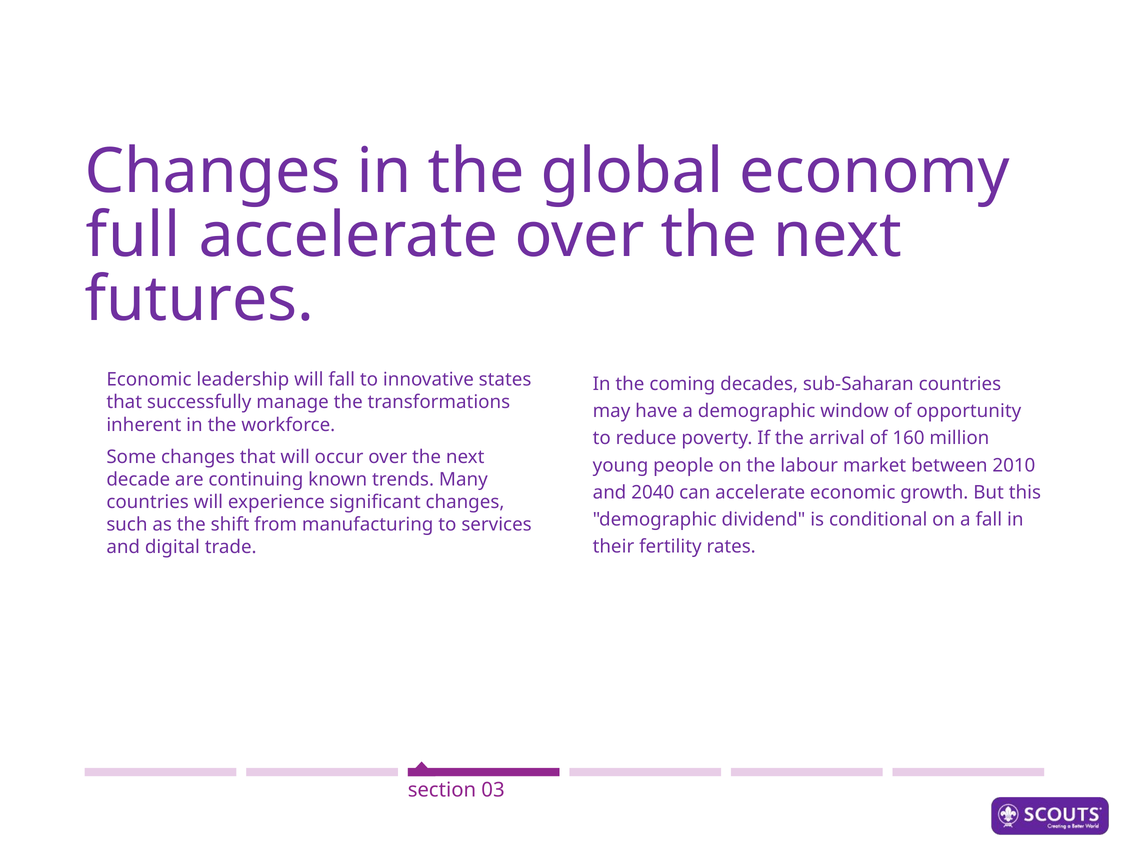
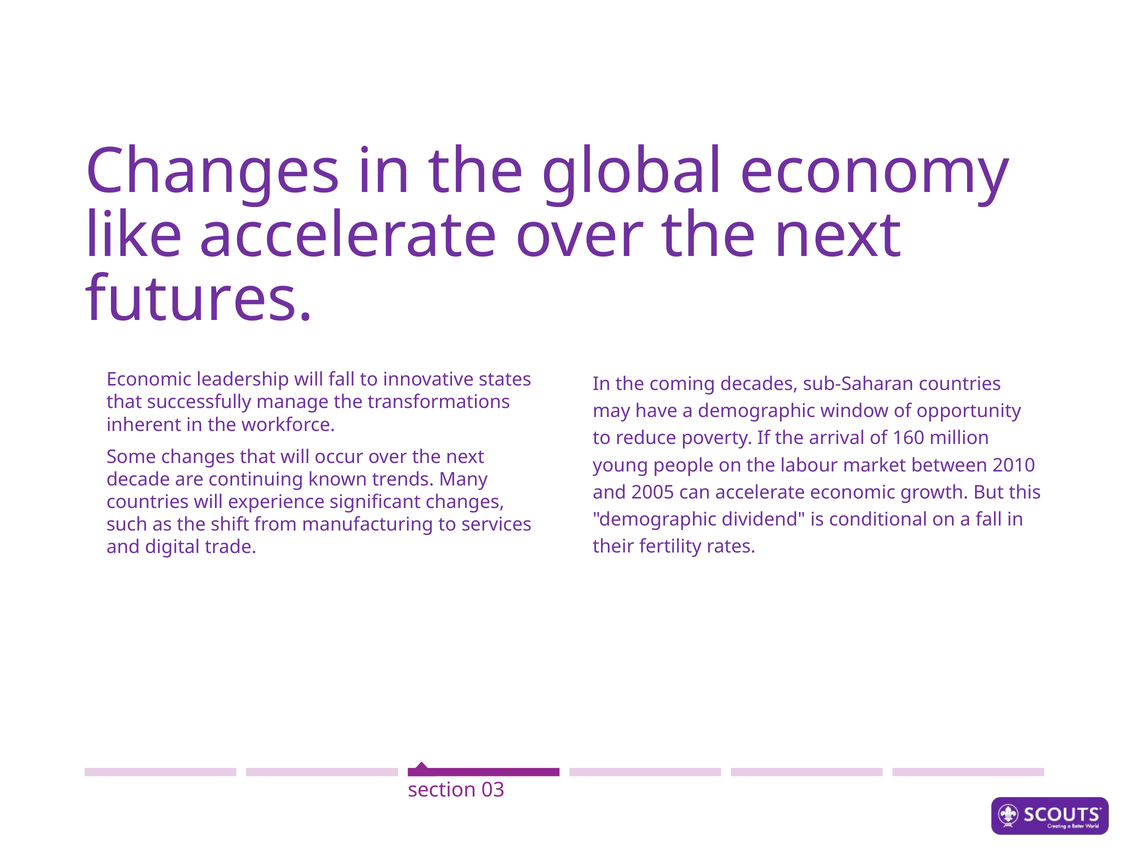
full: full -> like
2040: 2040 -> 2005
